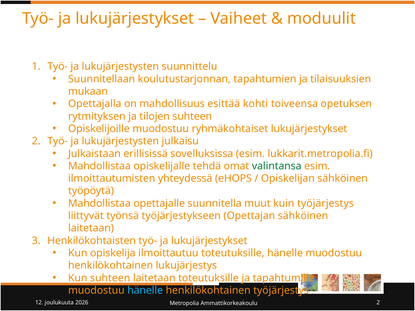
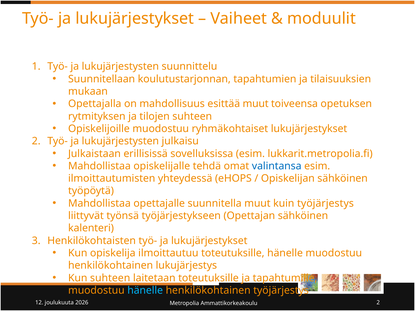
esittää kohti: kohti -> muut
valintansa colour: green -> blue
laitetaan at (91, 228): laitetaan -> kalenteri
